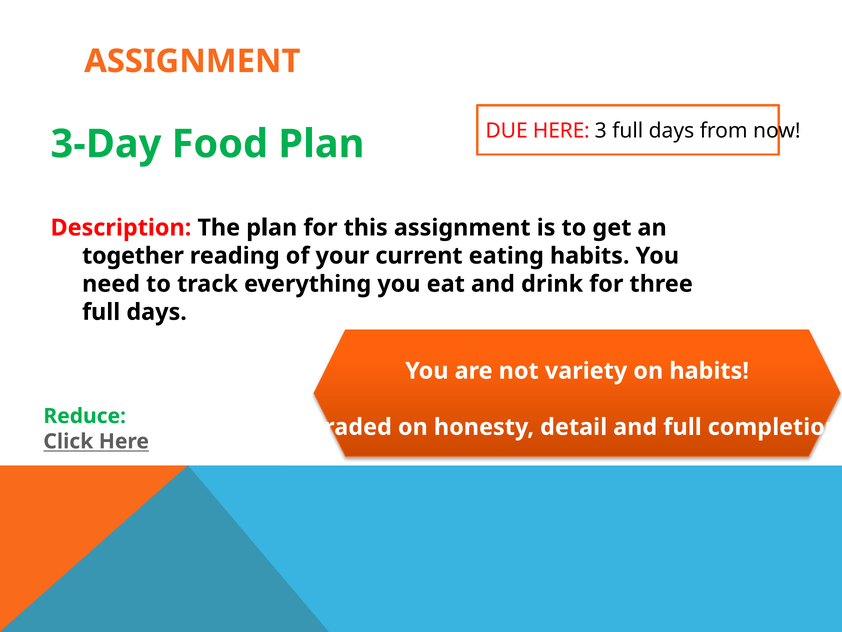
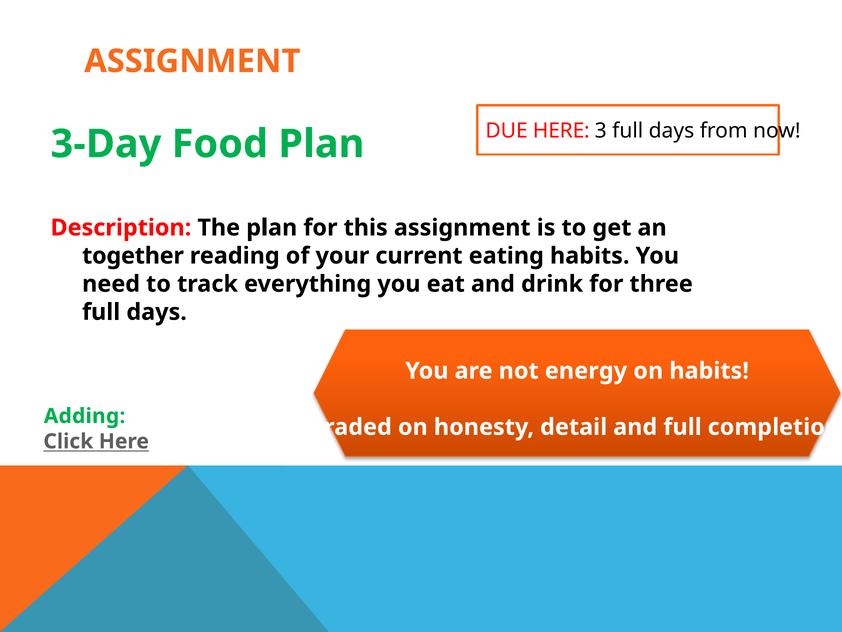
variety: variety -> energy
Reduce: Reduce -> Adding
